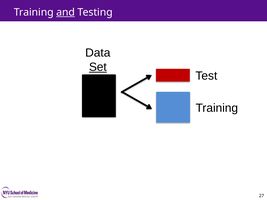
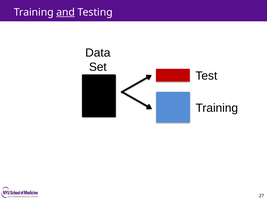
Set underline: present -> none
